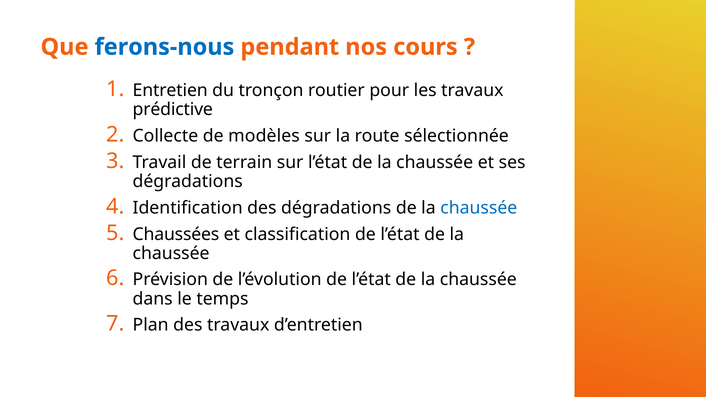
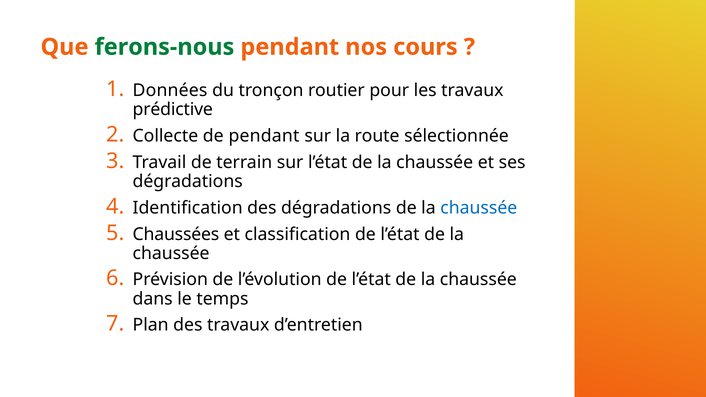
ferons-nous colour: blue -> green
Entretien: Entretien -> Données
de modèles: modèles -> pendant
